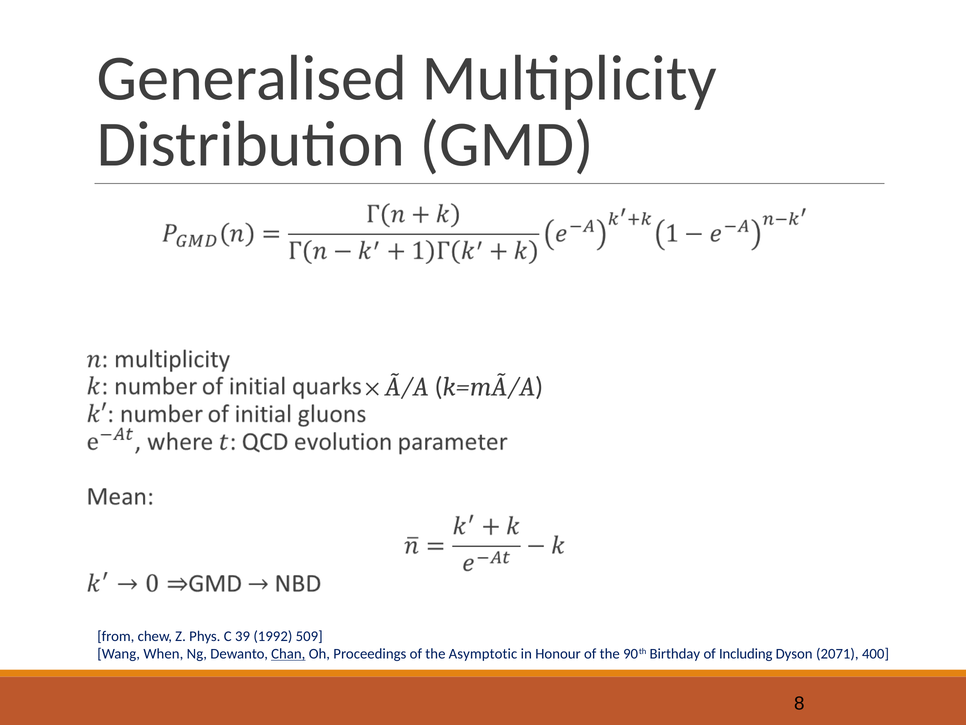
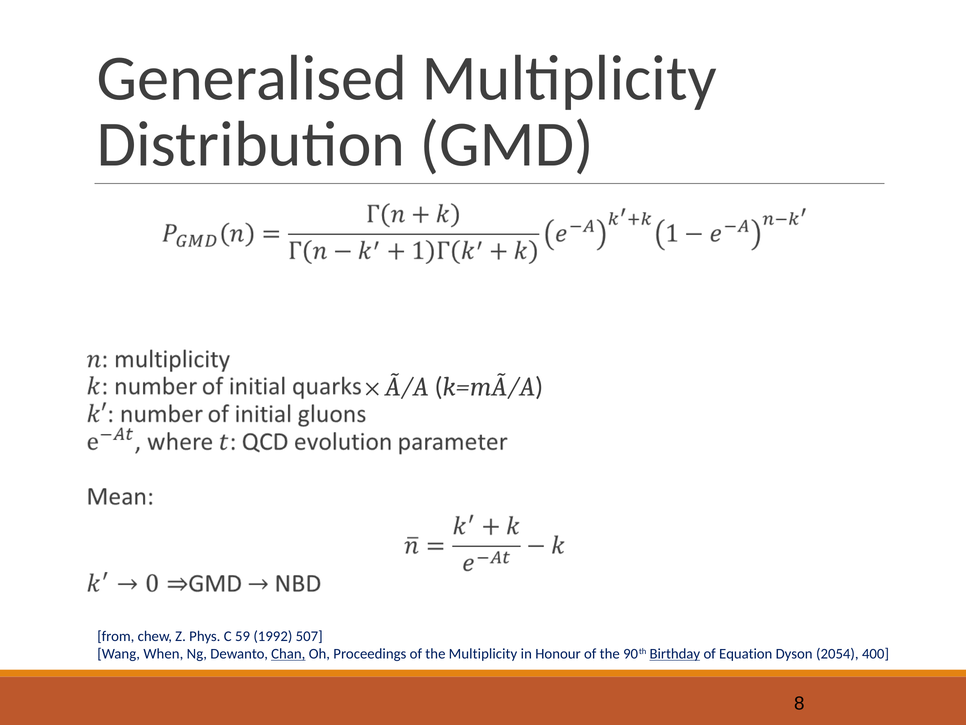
39: 39 -> 59
509: 509 -> 507
the Asymptotic: Asymptotic -> Multiplicity
Birthday underline: none -> present
Including: Including -> Equation
2071: 2071 -> 2054
